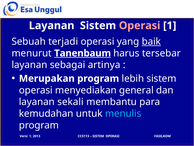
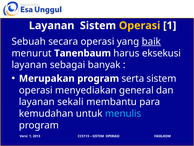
Operasi at (140, 25) colour: pink -> yellow
terjadi: terjadi -> secara
Tanenbaum underline: present -> none
tersebar: tersebar -> eksekusi
artinya: artinya -> banyak
lebih: lebih -> serta
